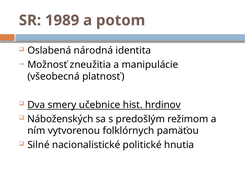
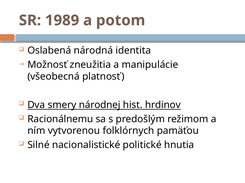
učebnice: učebnice -> národnej
Náboženských: Náboženských -> Racionálnemu
